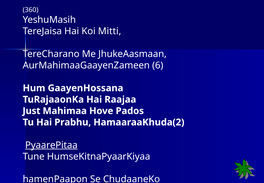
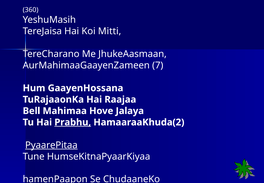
6: 6 -> 7
Just: Just -> Bell
Pados: Pados -> Jalaya
Prabhu underline: none -> present
